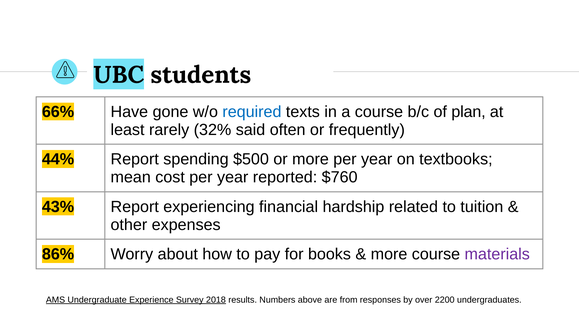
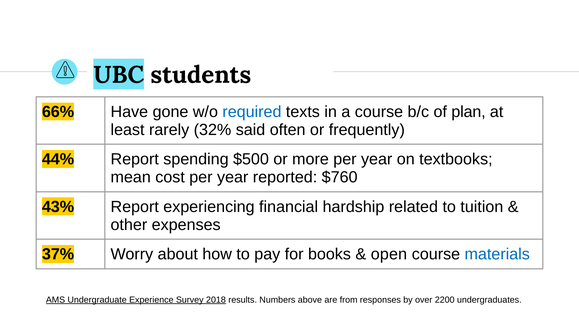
86%: 86% -> 37%
more at (389, 254): more -> open
materials colour: purple -> blue
